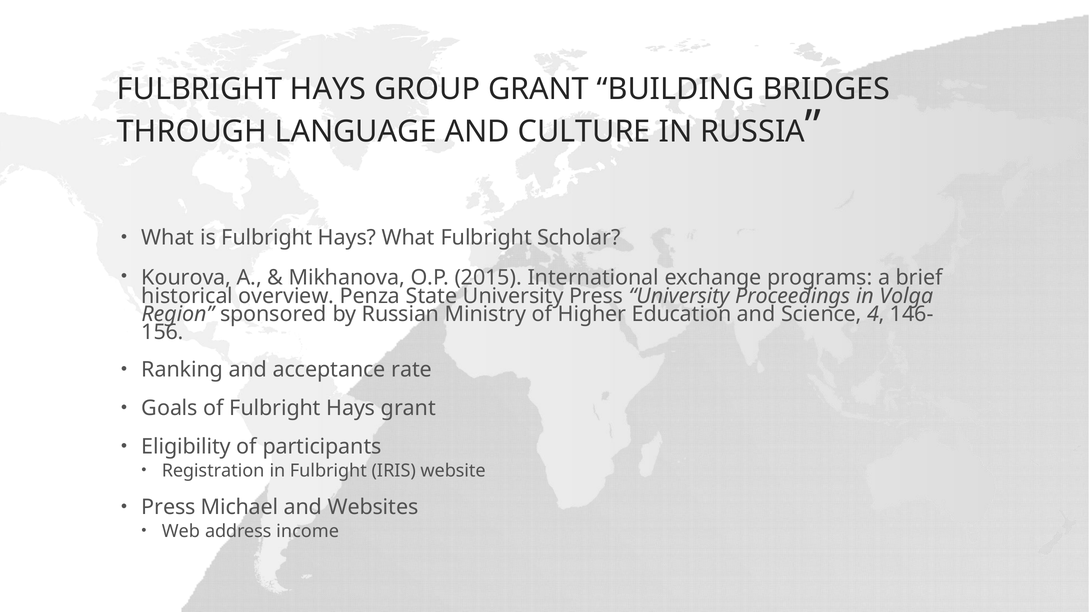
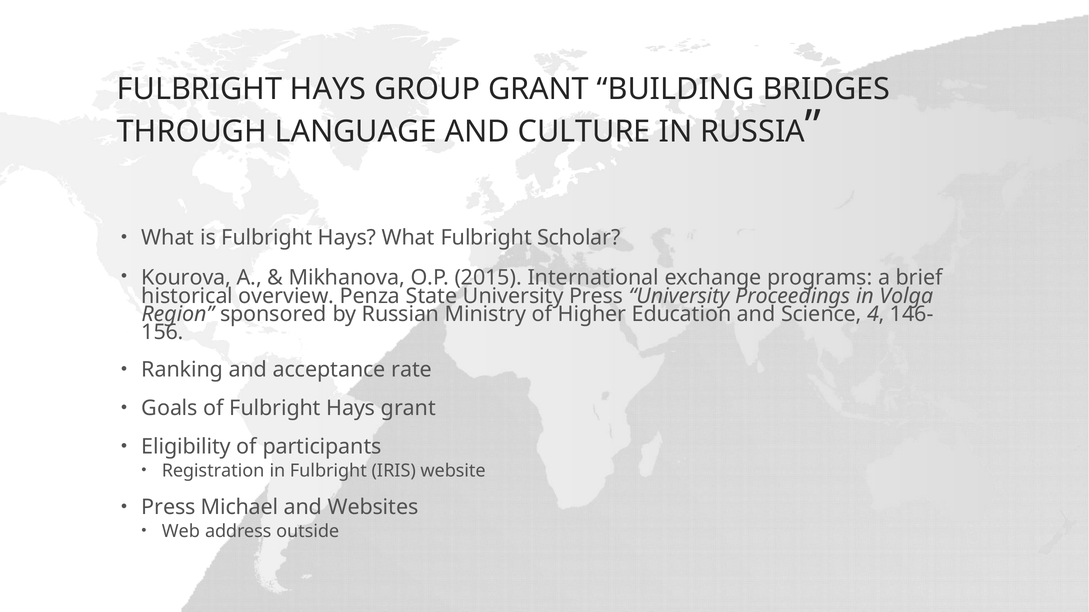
income: income -> outside
